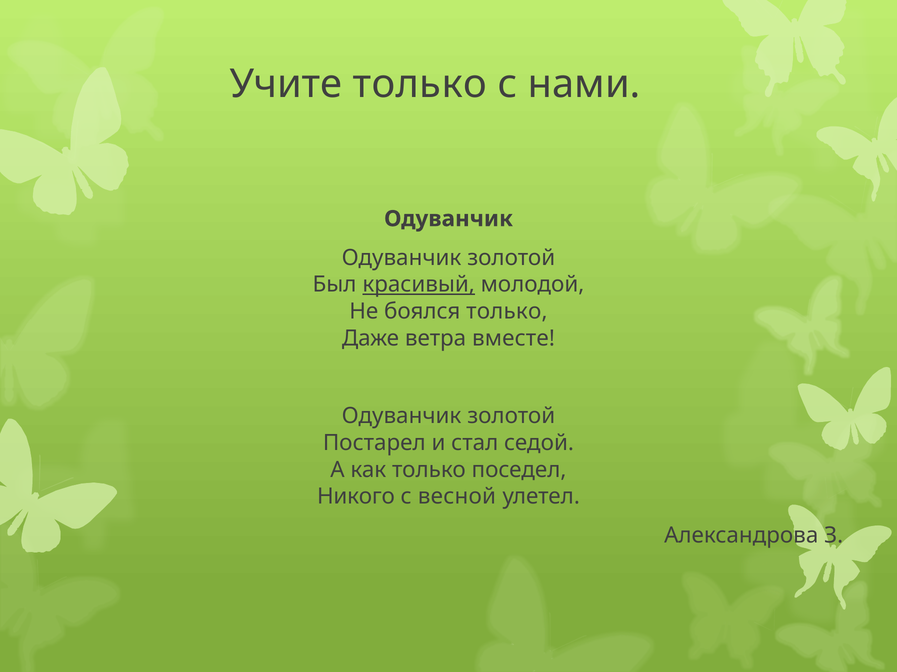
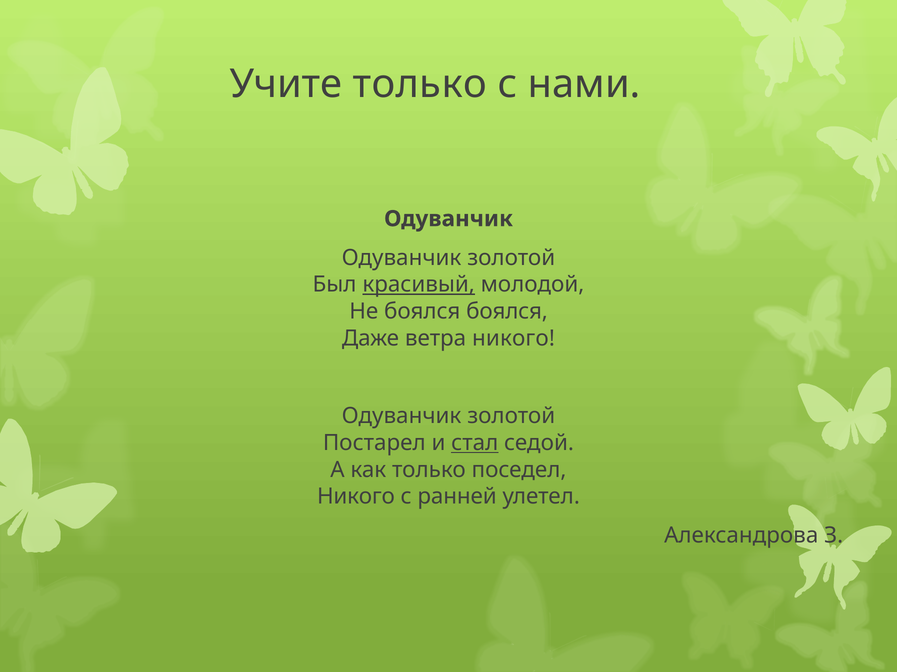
боялся только: только -> боялся
ветра вместе: вместе -> никого
стал underline: none -> present
весной: весной -> ранней
